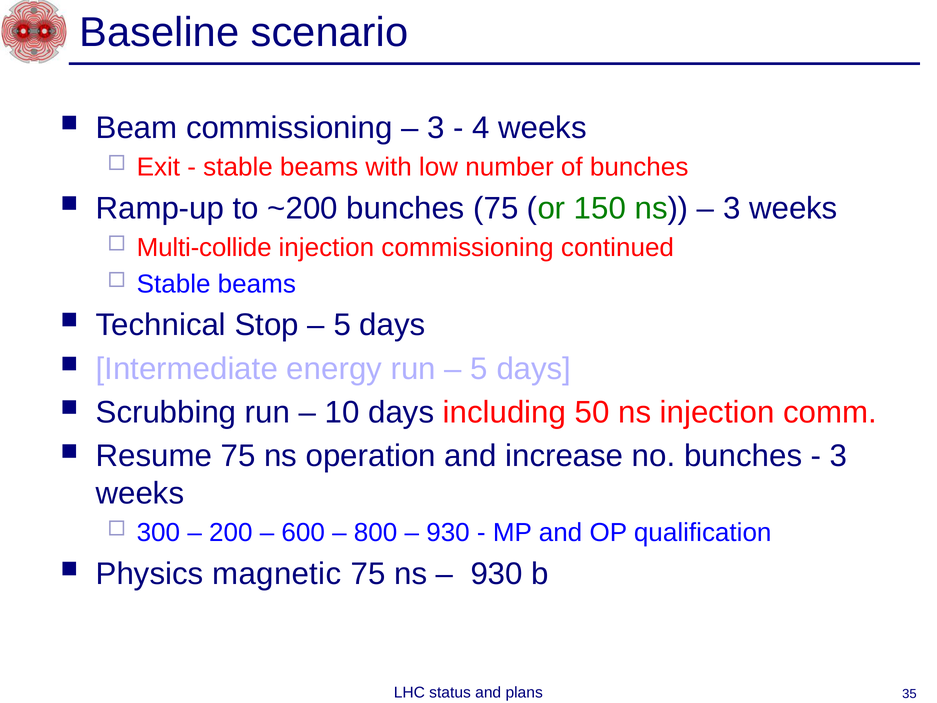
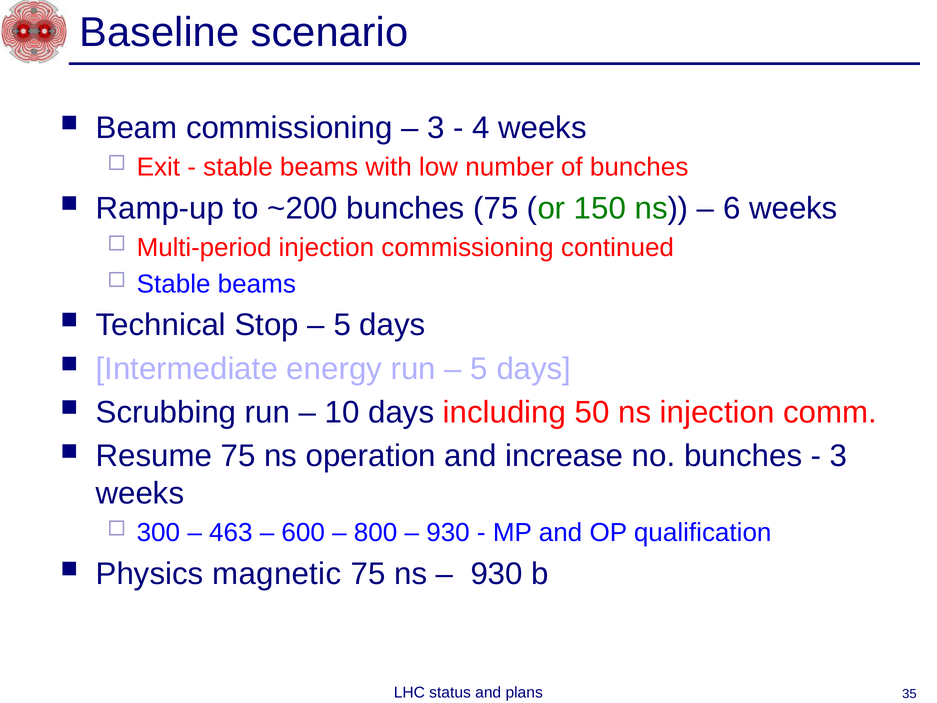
3 at (732, 208): 3 -> 6
Multi-collide: Multi-collide -> Multi-period
200: 200 -> 463
